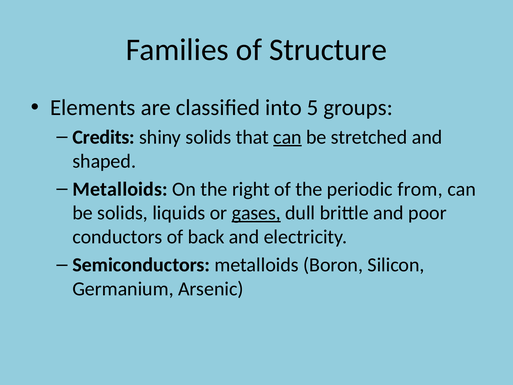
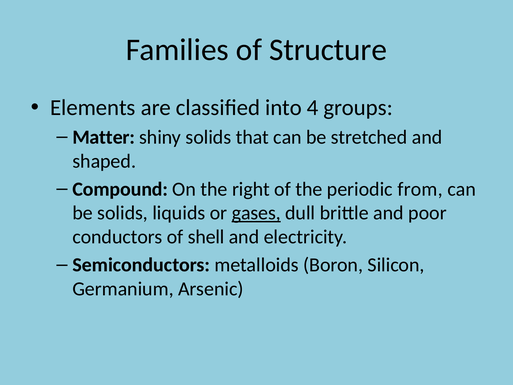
5: 5 -> 4
Credits: Credits -> Matter
can at (287, 137) underline: present -> none
Metalloids at (120, 189): Metalloids -> Compound
back: back -> shell
